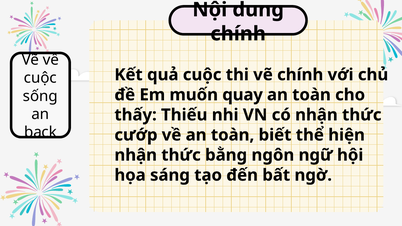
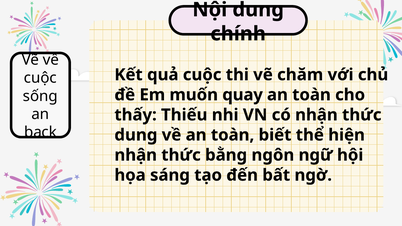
vẽ chính: chính -> chăm
cướp at (136, 135): cướp -> dung
